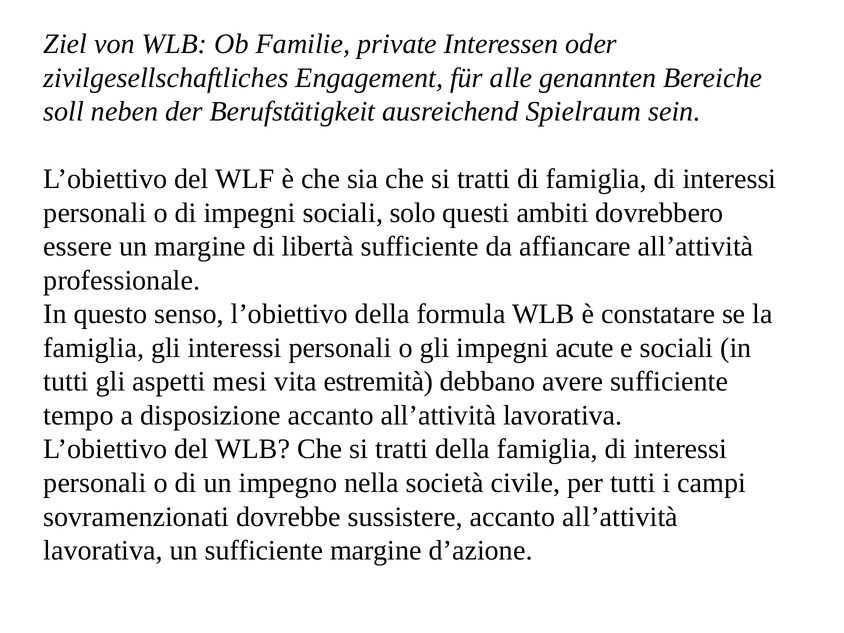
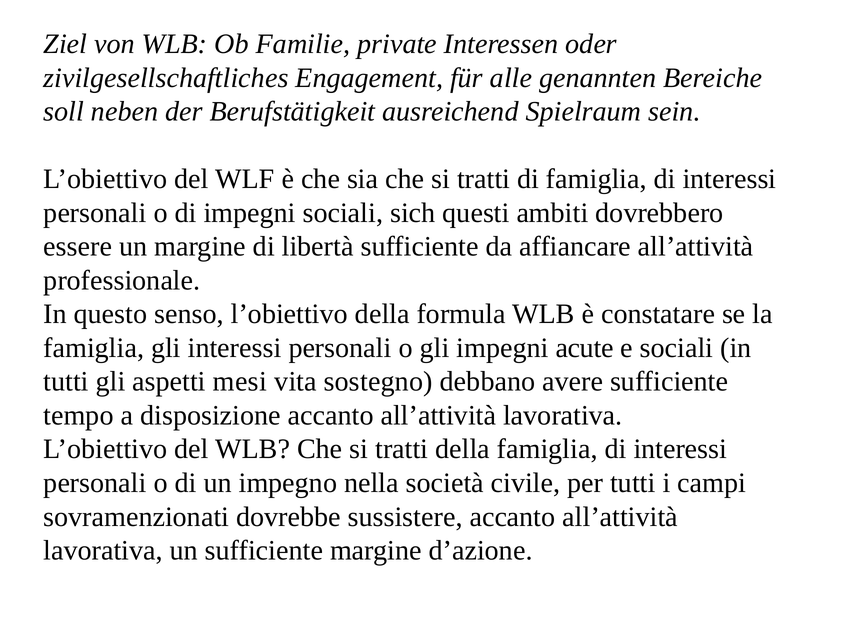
solo: solo -> sich
estremità: estremità -> sostegno
